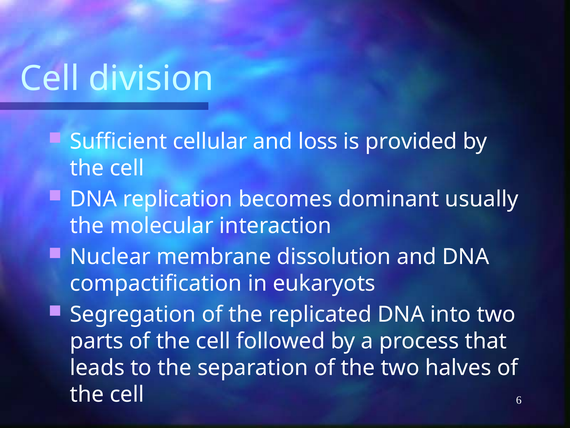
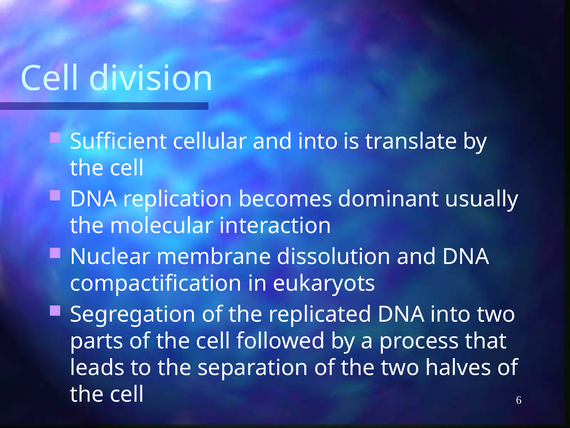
and loss: loss -> into
provided: provided -> translate
